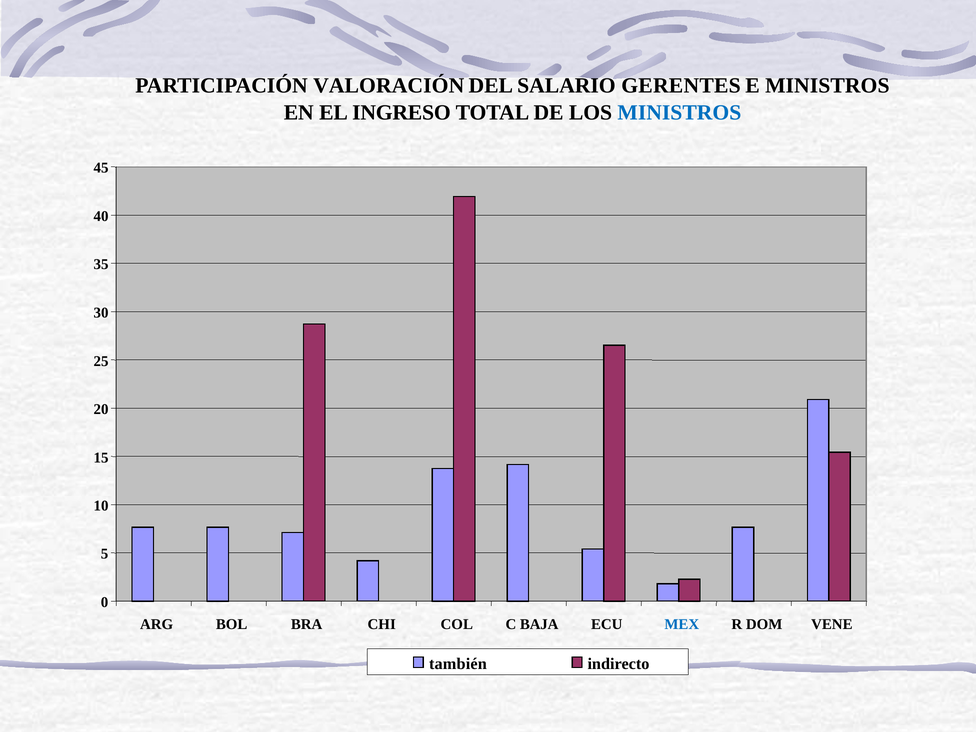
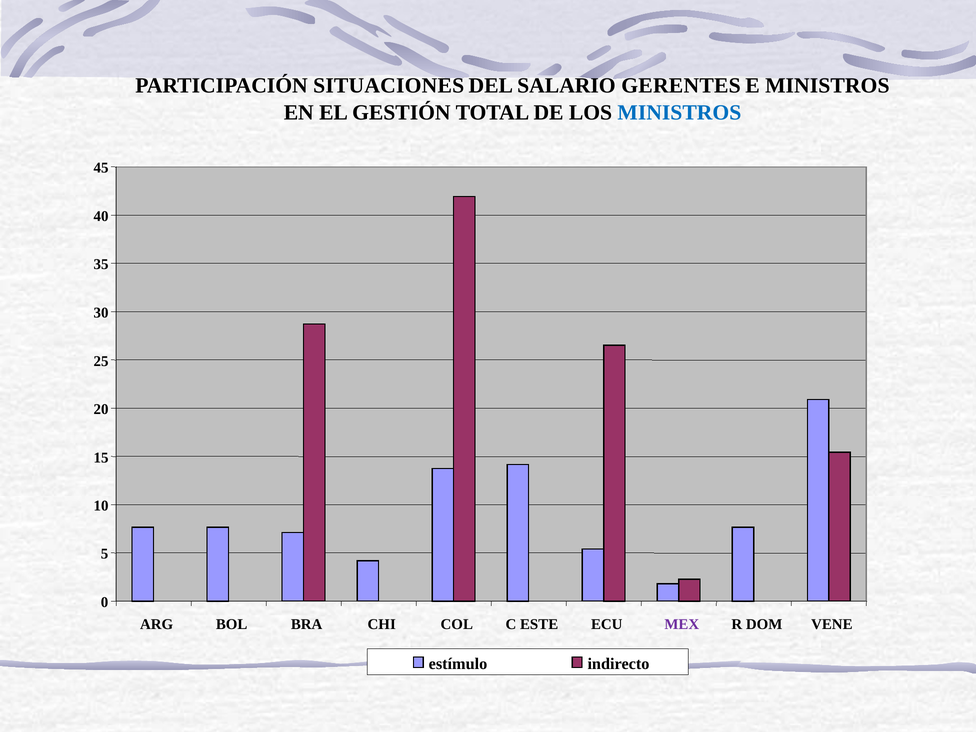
VALORACIÓN: VALORACIÓN -> SITUACIONES
INGRESO: INGRESO -> GESTIÓN
BAJA: BAJA -> ESTE
MEX colour: blue -> purple
también: también -> estímulo
